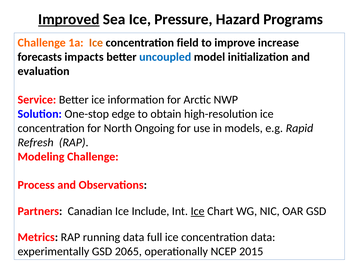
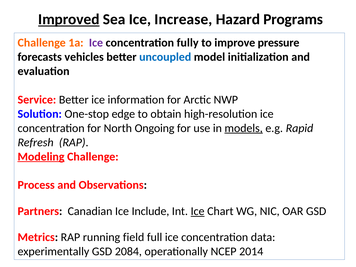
Pressure: Pressure -> Increase
Ice at (96, 43) colour: orange -> purple
field: field -> fully
increase: increase -> pressure
impacts: impacts -> vehicles
models underline: none -> present
Modeling underline: none -> present
running data: data -> field
2065: 2065 -> 2084
2015: 2015 -> 2014
